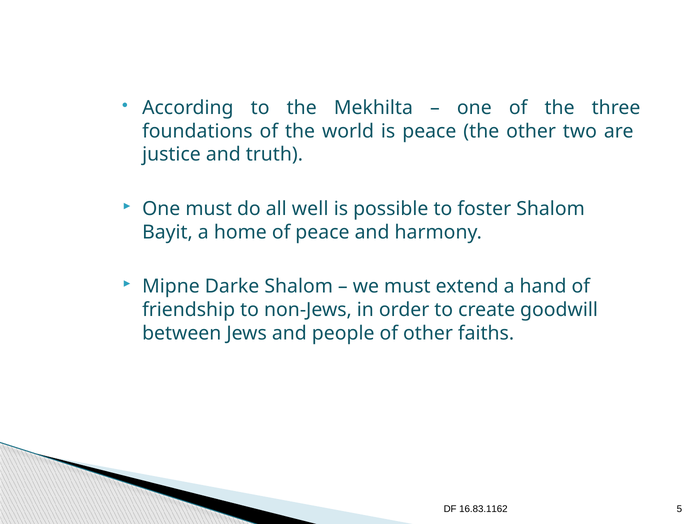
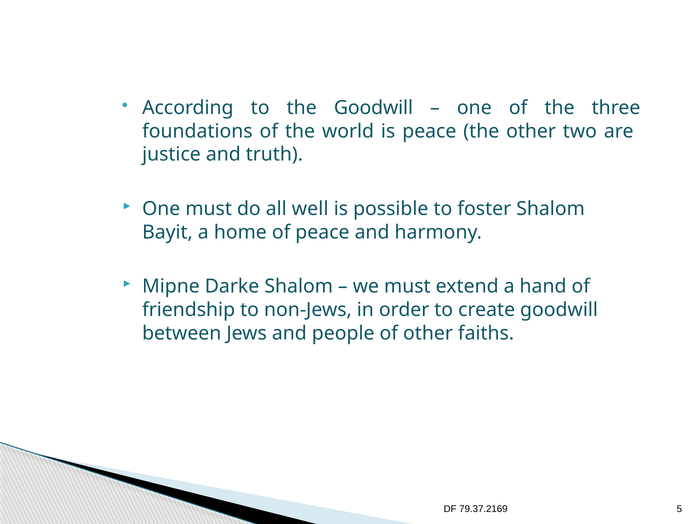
the Mekhilta: Mekhilta -> Goodwill
16.83.1162: 16.83.1162 -> 79.37.2169
